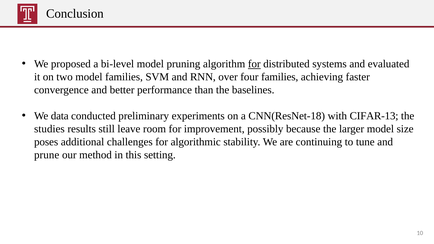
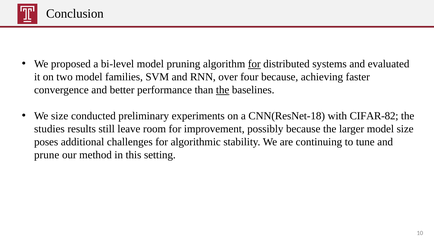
four families: families -> because
the at (223, 90) underline: none -> present
We data: data -> size
CIFAR-13: CIFAR-13 -> CIFAR-82
